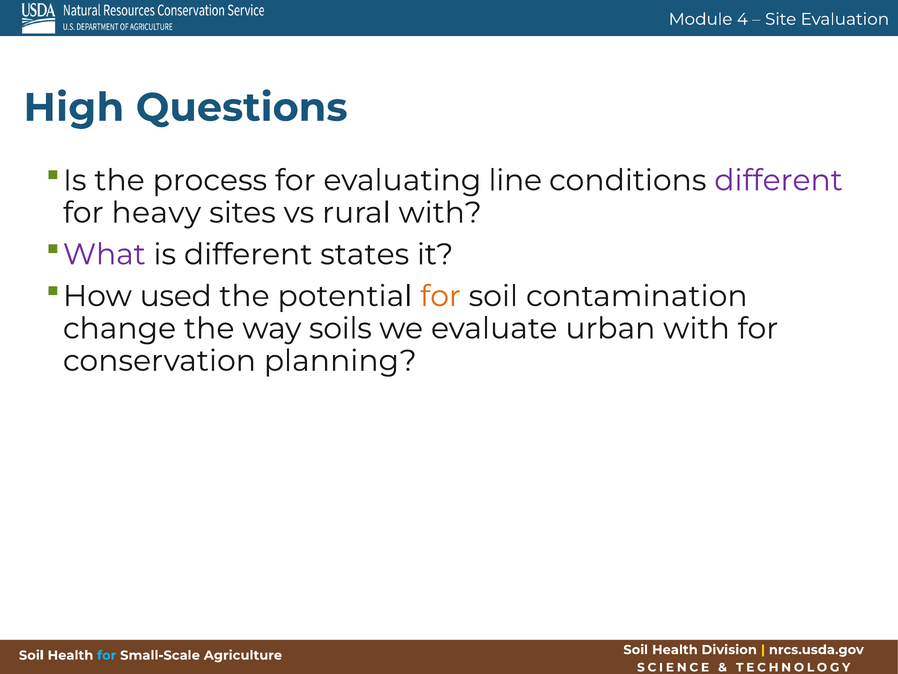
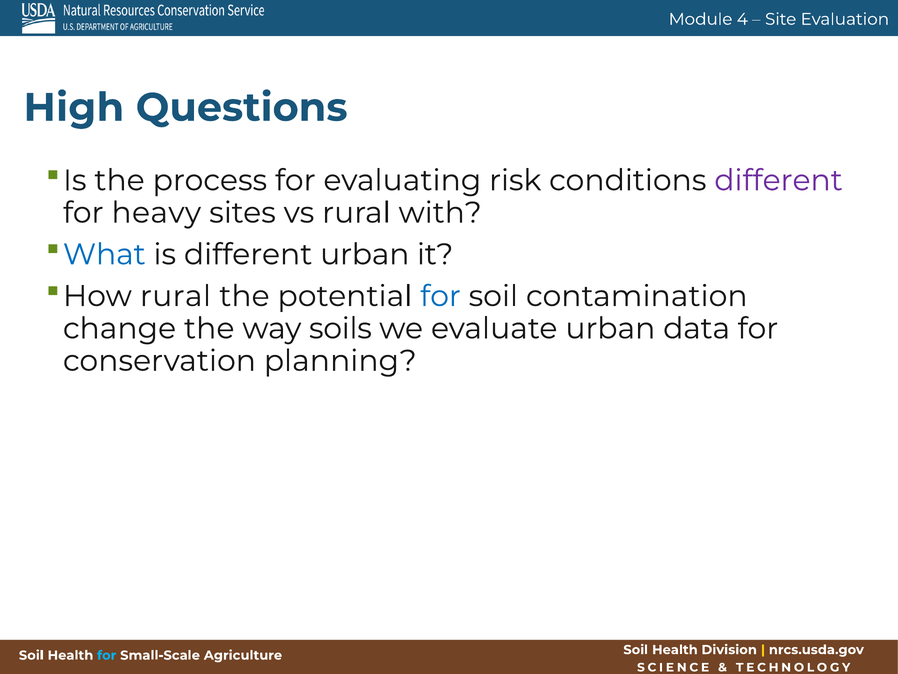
line: line -> risk
What colour: purple -> blue
different states: states -> urban
How used: used -> rural
for at (441, 296) colour: orange -> blue
urban with: with -> data
